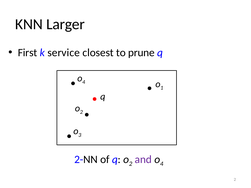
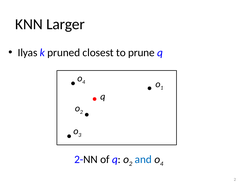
First: First -> Ilyas
service: service -> pruned
and colour: purple -> blue
